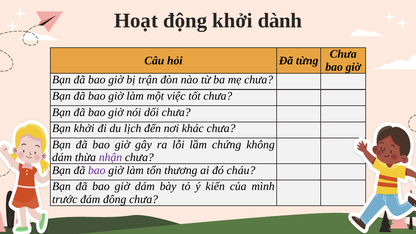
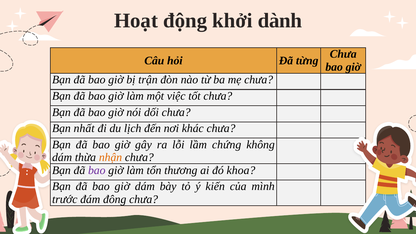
Bạn khởi: khởi -> nhất
nhận colour: purple -> orange
cháu: cháu -> khoa
